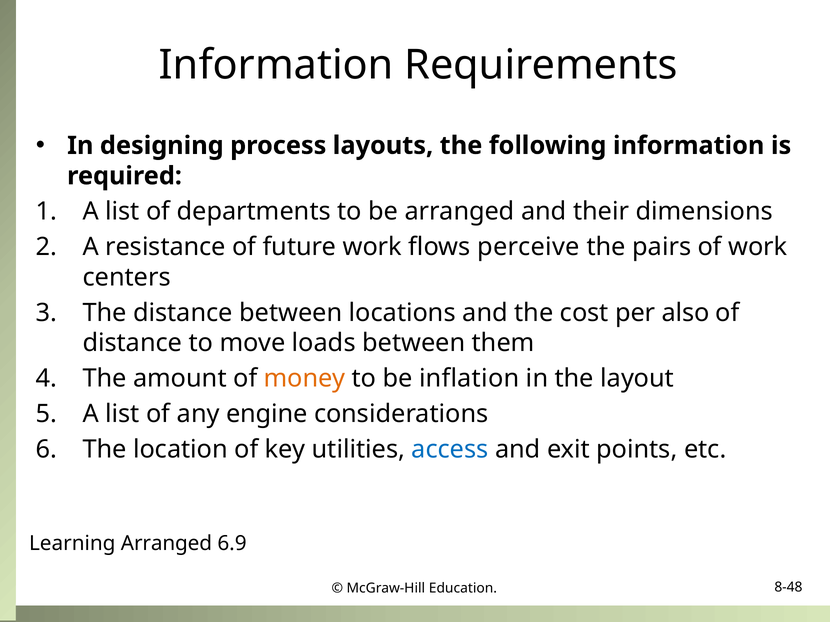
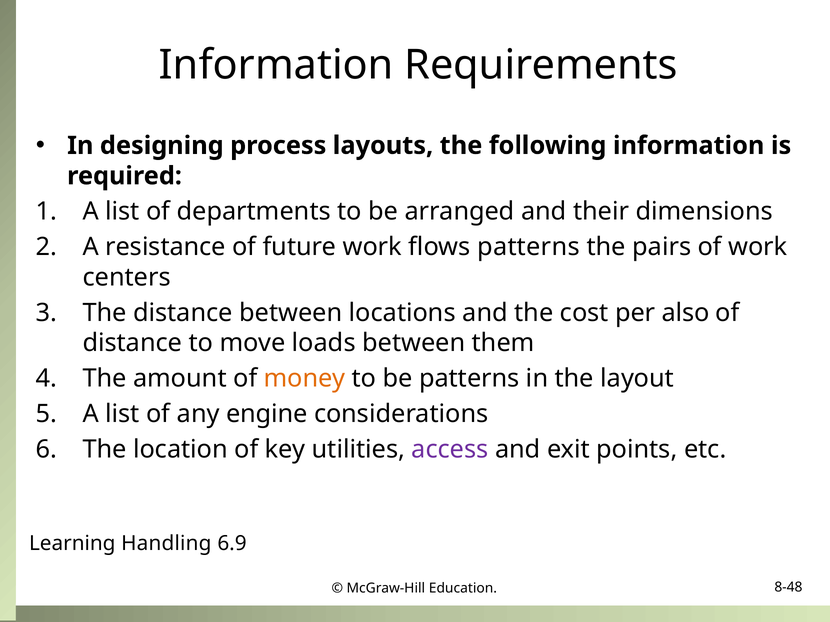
flows perceive: perceive -> patterns
be inflation: inflation -> patterns
access colour: blue -> purple
Learning Arranged: Arranged -> Handling
